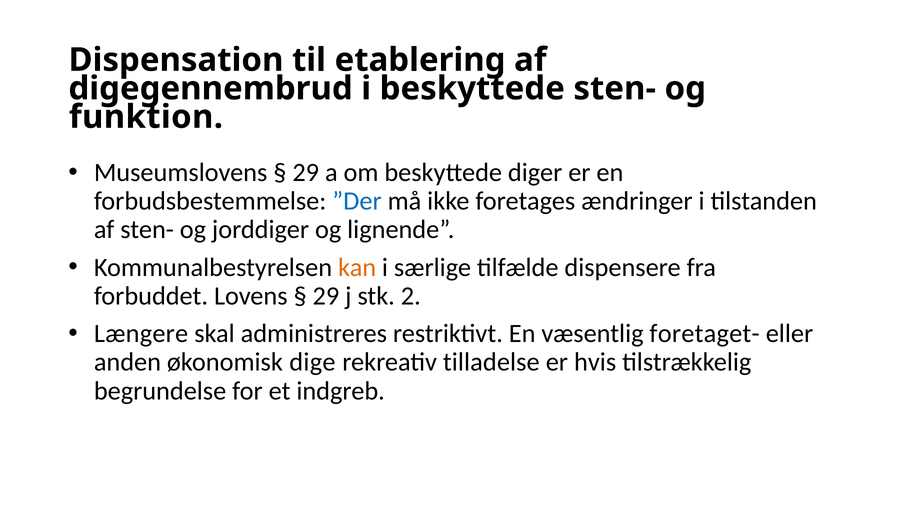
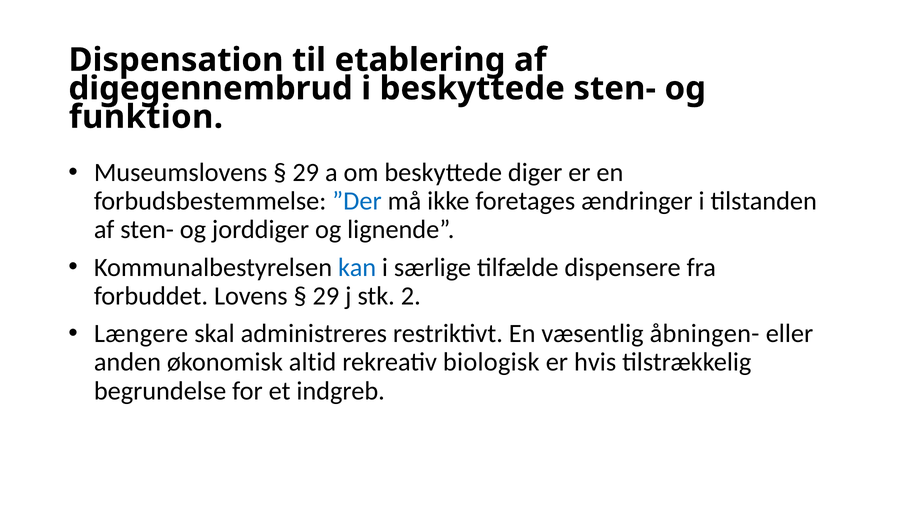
kan colour: orange -> blue
foretaget-: foretaget- -> åbningen-
dige: dige -> altid
tilladelse: tilladelse -> biologisk
